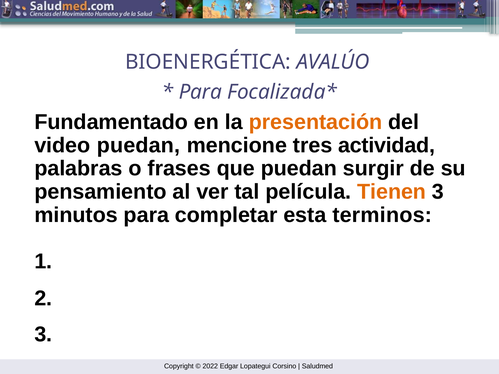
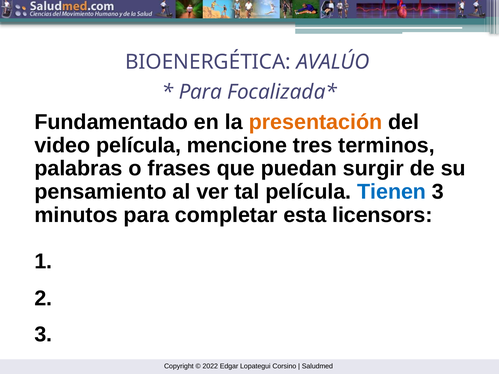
video puedan: puedan -> película
actividad: actividad -> terminos
Tienen colour: orange -> blue
terminos: terminos -> licensors
